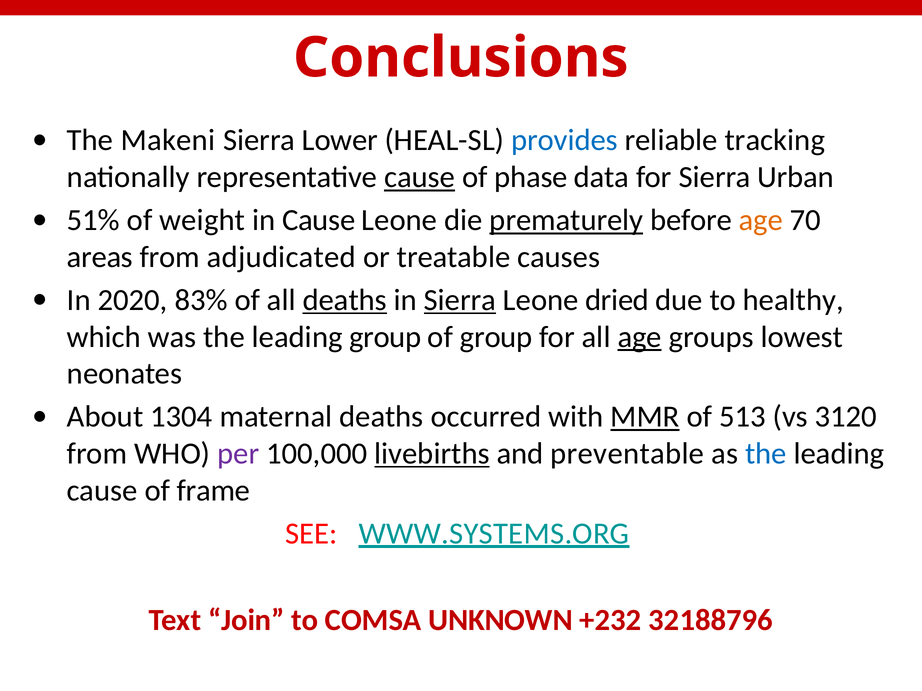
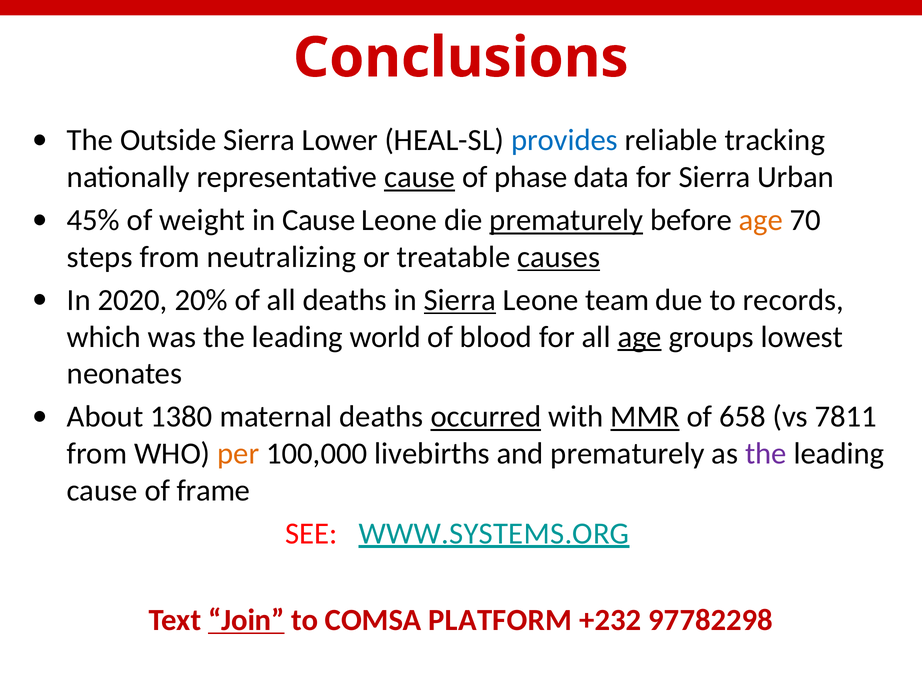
Makeni: Makeni -> Outside
51%: 51% -> 45%
areas: areas -> steps
adjudicated: adjudicated -> neutralizing
causes underline: none -> present
83%: 83% -> 20%
deaths at (345, 300) underline: present -> none
dried: dried -> team
healthy: healthy -> records
leading group: group -> world
of group: group -> blood
1304: 1304 -> 1380
occurred underline: none -> present
513: 513 -> 658
3120: 3120 -> 7811
per colour: purple -> orange
livebirths underline: present -> none
and preventable: preventable -> prematurely
the at (766, 454) colour: blue -> purple
Join underline: none -> present
UNKNOWN: UNKNOWN -> PLATFORM
32188796: 32188796 -> 97782298
